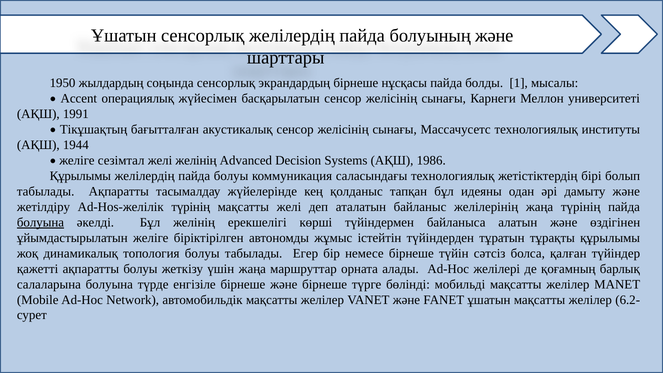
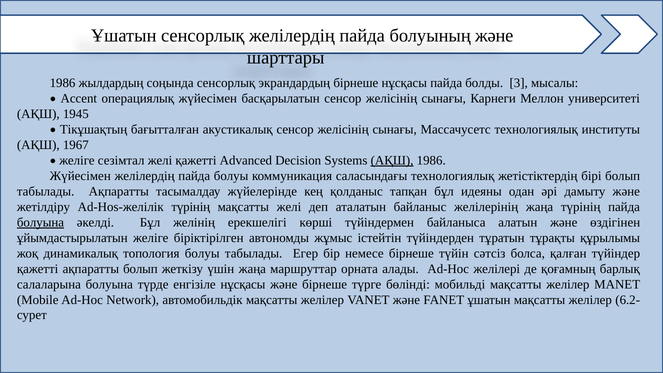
1950 at (63, 83): 1950 -> 1986
1: 1 -> 3
1991: 1991 -> 1945
1944: 1944 -> 1967
желі желінің: желінің -> қажетті
АҚШ at (392, 160) underline: none -> present
Құрылымы at (80, 176): Құрылымы -> Жүйесімен
ақпаратты болуы: болуы -> болып
енгізіле бірнеше: бірнеше -> нұсқасы
